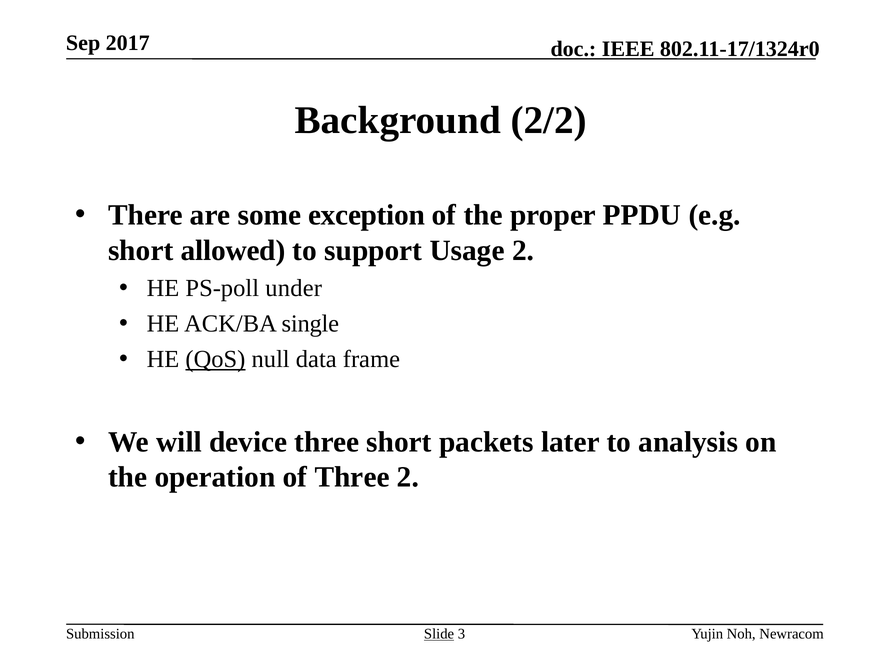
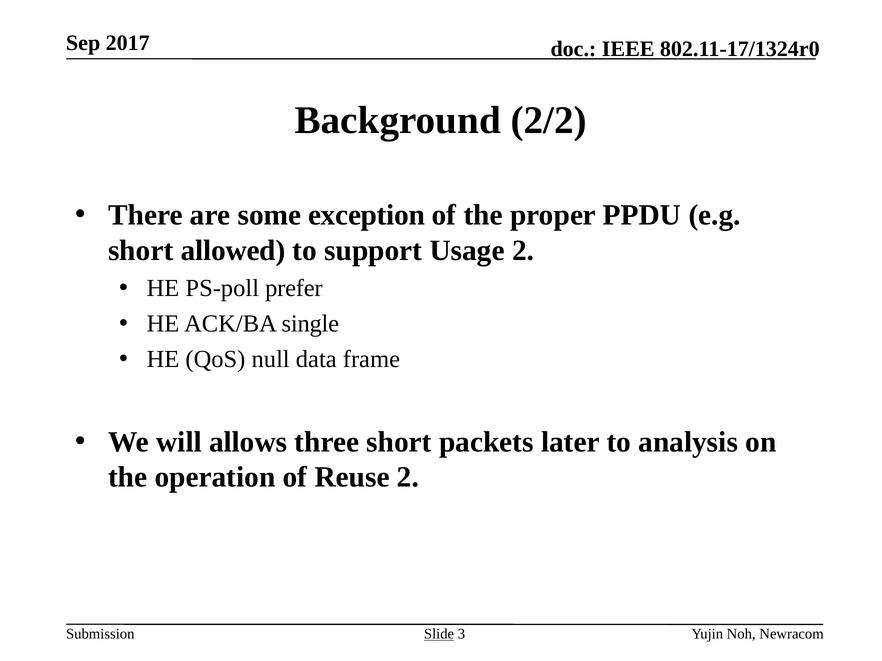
under: under -> prefer
QoS underline: present -> none
device: device -> allows
of Three: Three -> Reuse
